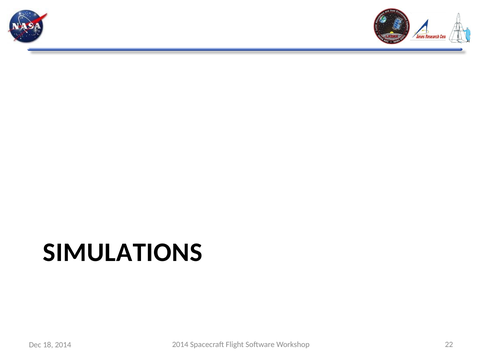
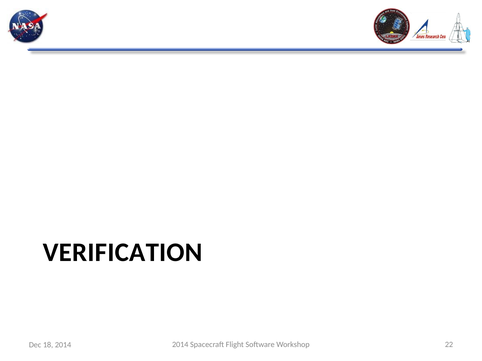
SIMULATIONS: SIMULATIONS -> VERIFICATION
